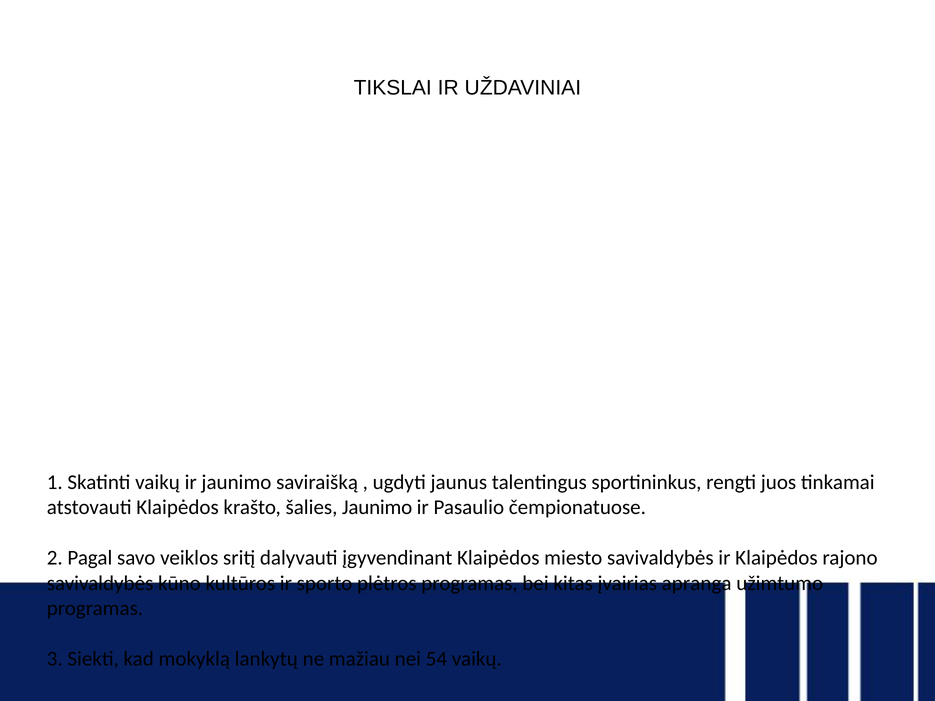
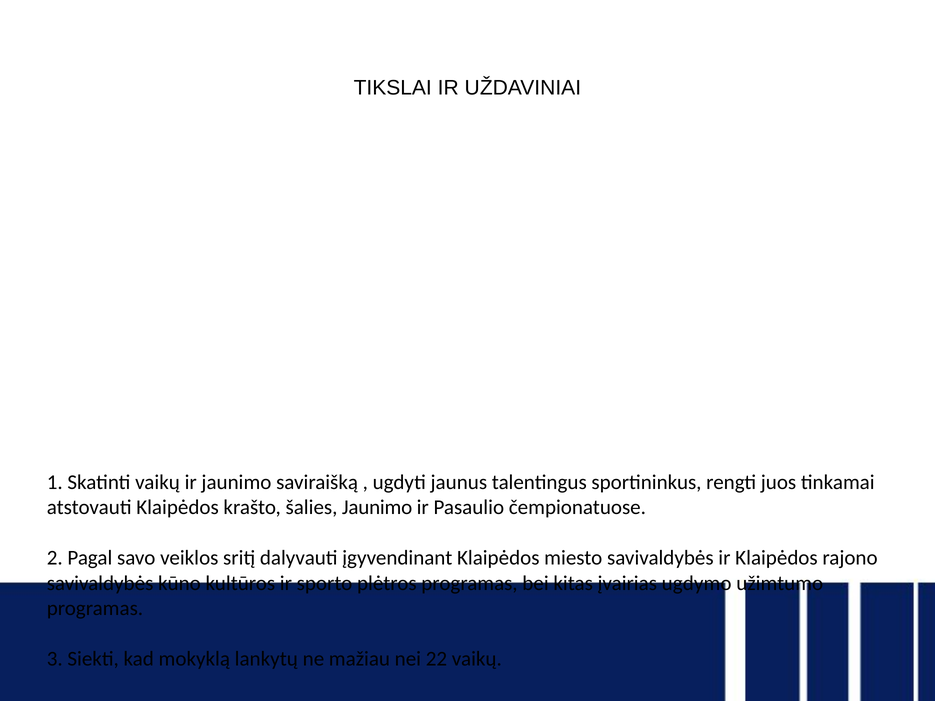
apranga: apranga -> ugdymo
54: 54 -> 22
